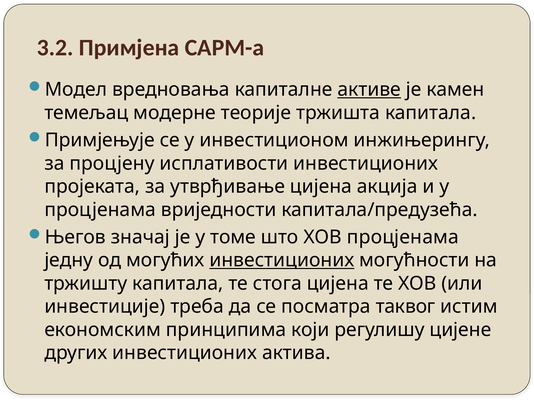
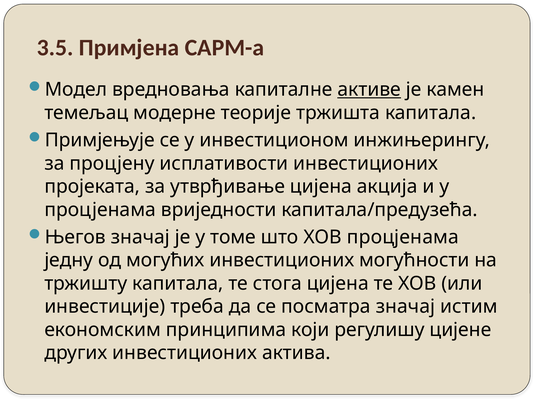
3.2: 3.2 -> 3.5
инвестиционих at (282, 261) underline: present -> none
посматра таквог: таквог -> значај
